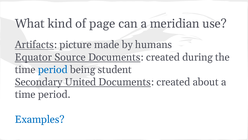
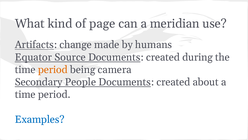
picture: picture -> change
period at (53, 69) colour: blue -> orange
student: student -> camera
United: United -> People
